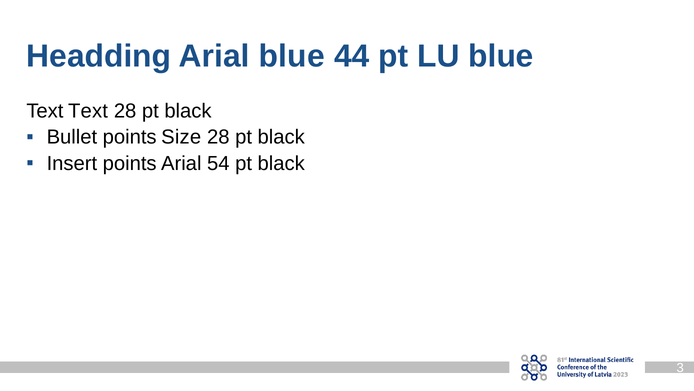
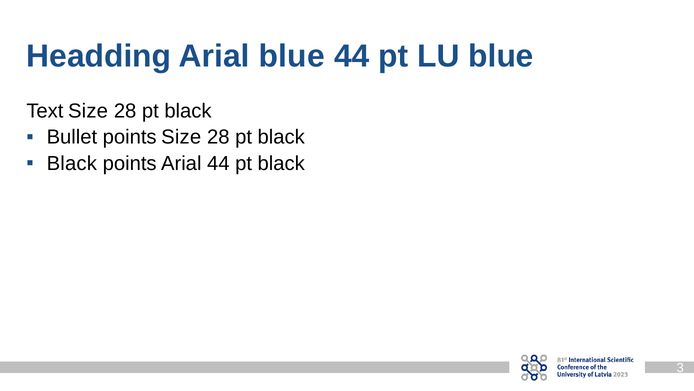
Text Text: Text -> Size
Insert at (72, 163): Insert -> Black
Arial 54: 54 -> 44
